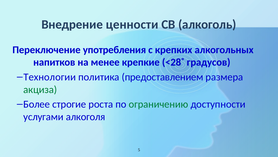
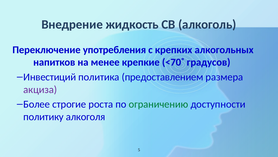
ценности: ценности -> жидкость
<28˚: <28˚ -> <70˚
Технологии: Технологии -> Инвестиций
акциза colour: green -> purple
услугами: услугами -> политику
